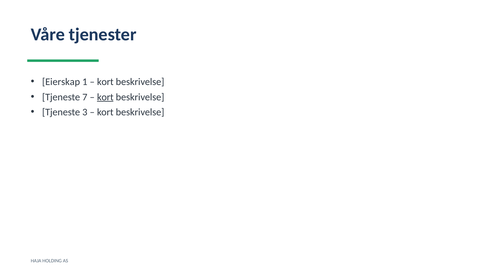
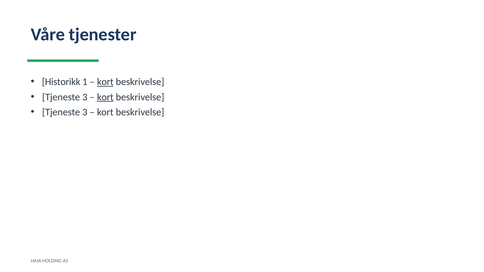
Eierskap: Eierskap -> Historikk
kort at (105, 82) underline: none -> present
7 at (85, 97): 7 -> 3
